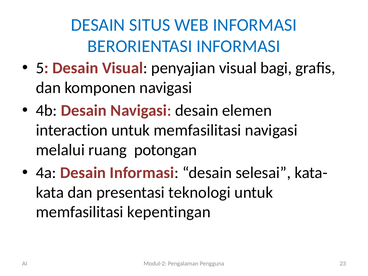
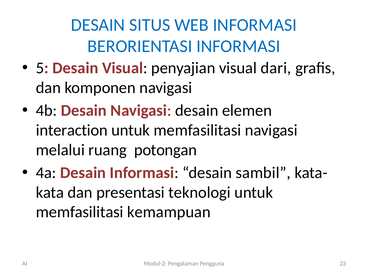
bagi: bagi -> dari
selesai: selesai -> sambil
kepentingan: kepentingan -> kemampuan
